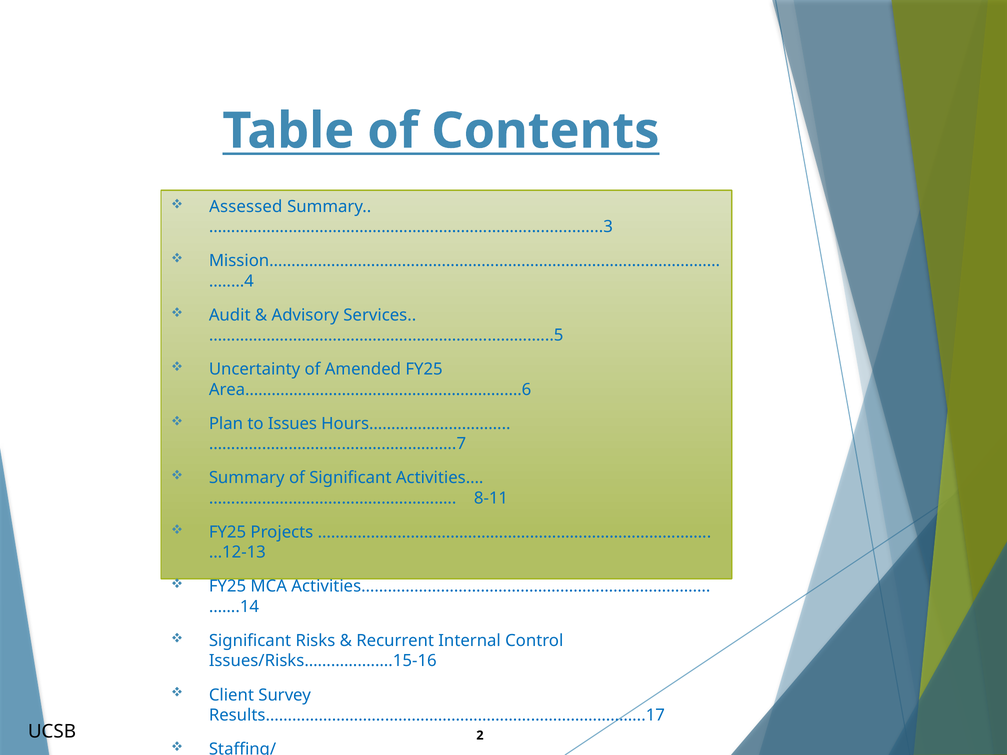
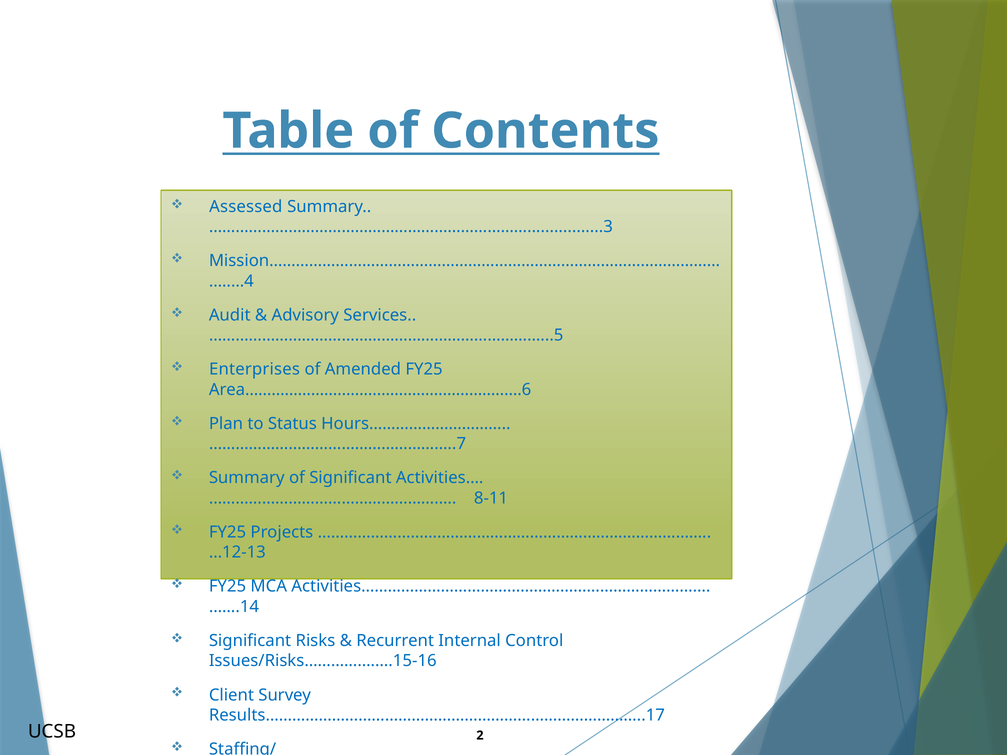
Uncertainty: Uncertainty -> Enterprises
Issues: Issues -> Status
